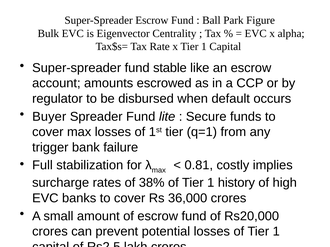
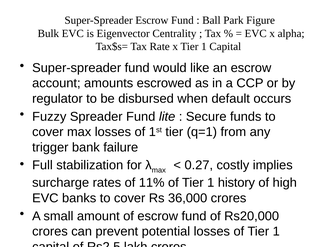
stable: stable -> would
Buyer: Buyer -> Fuzzy
0.81: 0.81 -> 0.27
38%: 38% -> 11%
